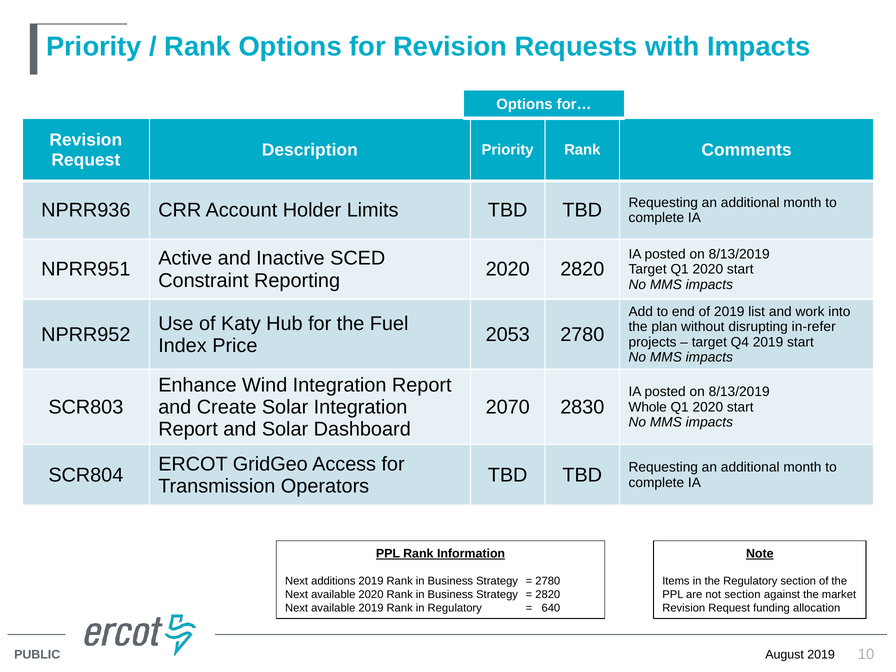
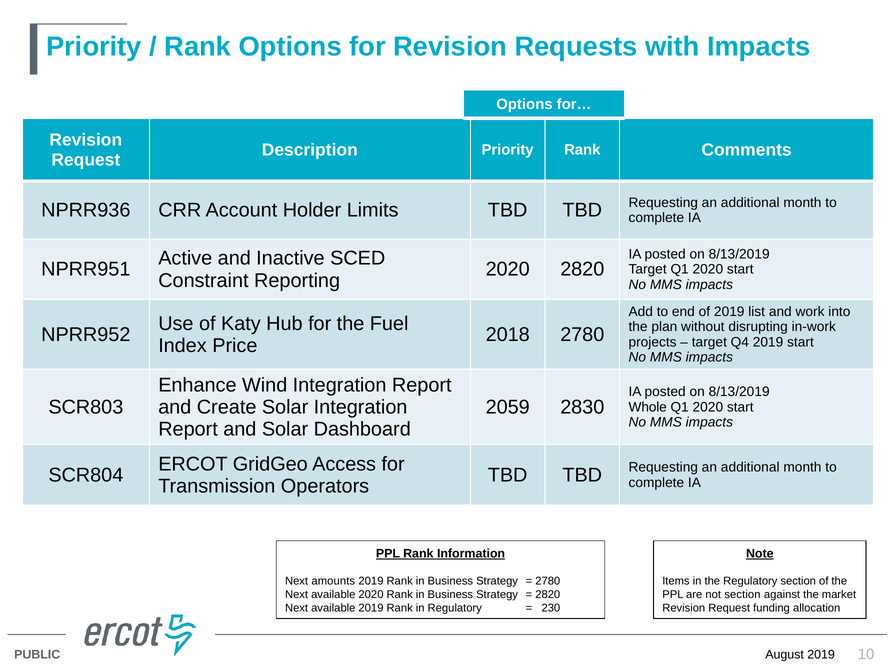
in-refer: in-refer -> in-work
2053: 2053 -> 2018
2070: 2070 -> 2059
additions: additions -> amounts
640: 640 -> 230
